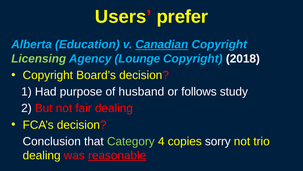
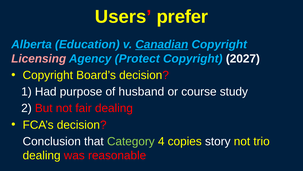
Licensing colour: light green -> pink
Lounge: Lounge -> Protect
2018: 2018 -> 2027
follows: follows -> course
sorry: sorry -> story
reasonable underline: present -> none
